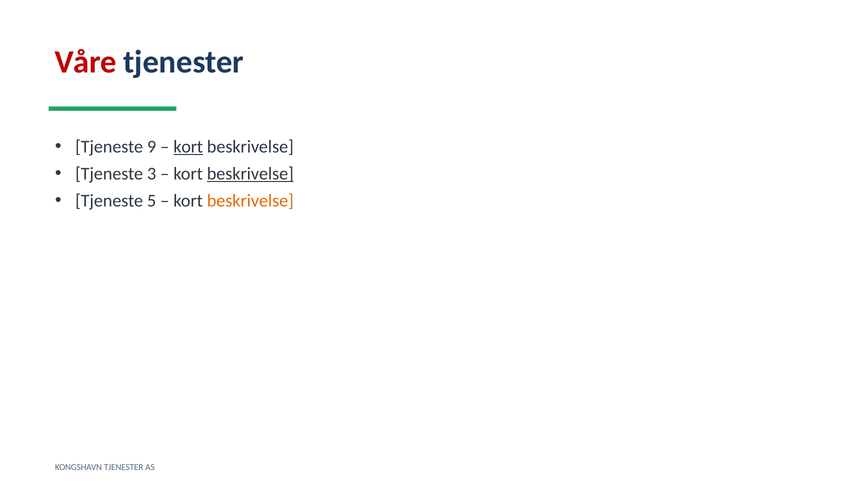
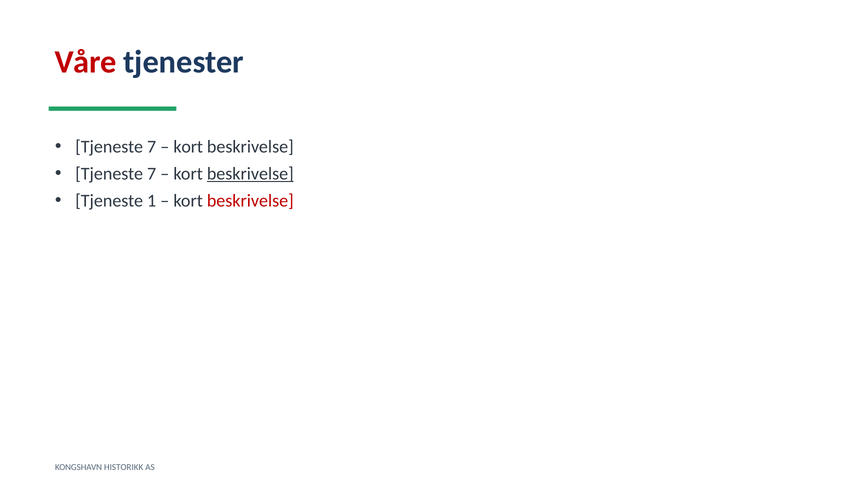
9 at (152, 147): 9 -> 7
kort at (188, 147) underline: present -> none
3 at (152, 174): 3 -> 7
5: 5 -> 1
beskrivelse at (250, 201) colour: orange -> red
KONGSHAVN TJENESTER: TJENESTER -> HISTORIKK
